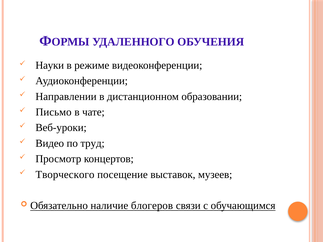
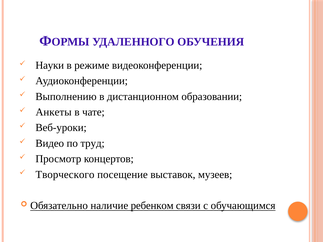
Направлении: Направлении -> Выполнению
Письмо: Письмо -> Анкеты
блогеров: блогеров -> ребенком
